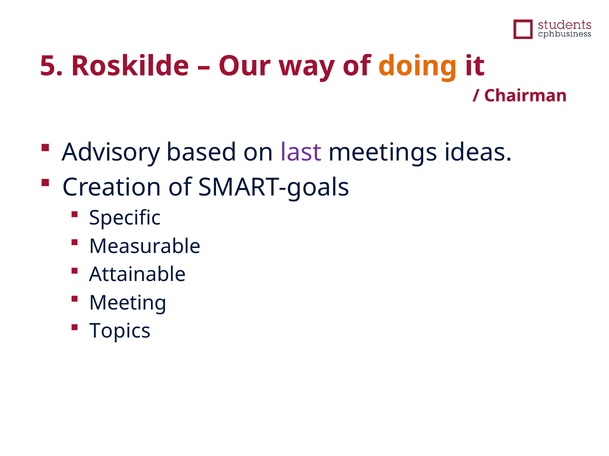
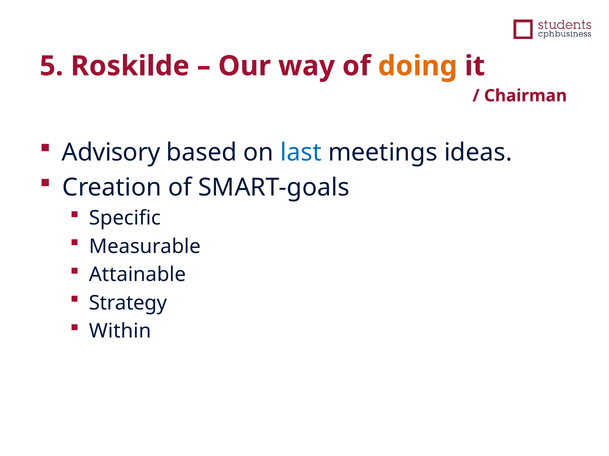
last colour: purple -> blue
Meeting: Meeting -> Strategy
Topics: Topics -> Within
